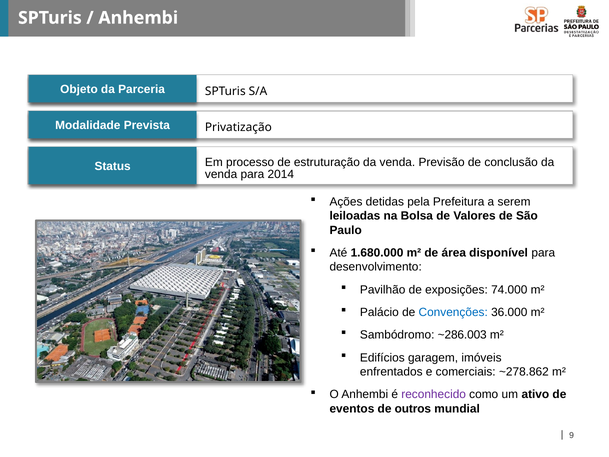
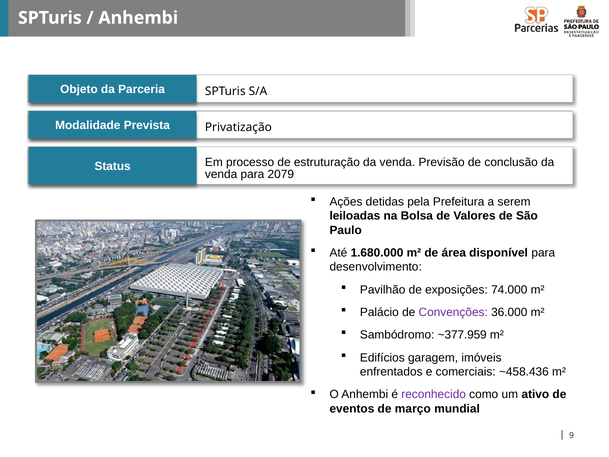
2014: 2014 -> 2079
Convenções colour: blue -> purple
~286.003: ~286.003 -> ~377.959
~278.862: ~278.862 -> ~458.436
outros: outros -> março
